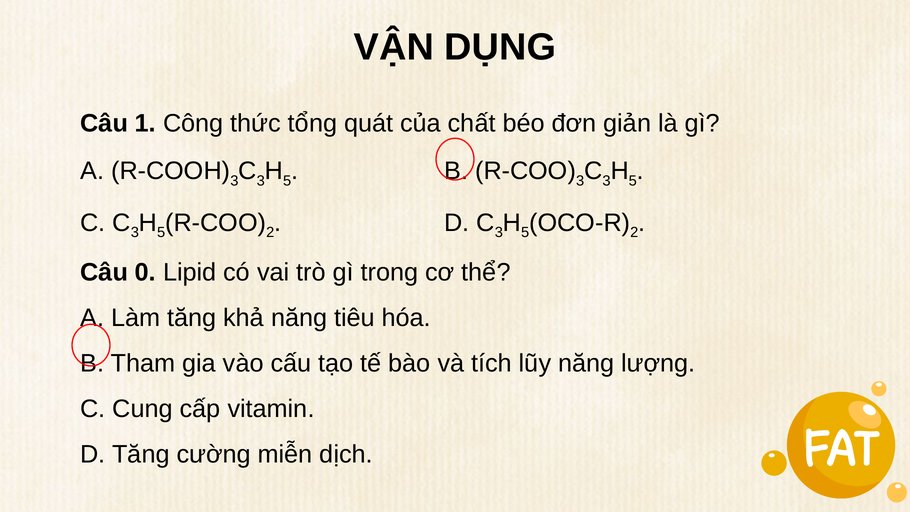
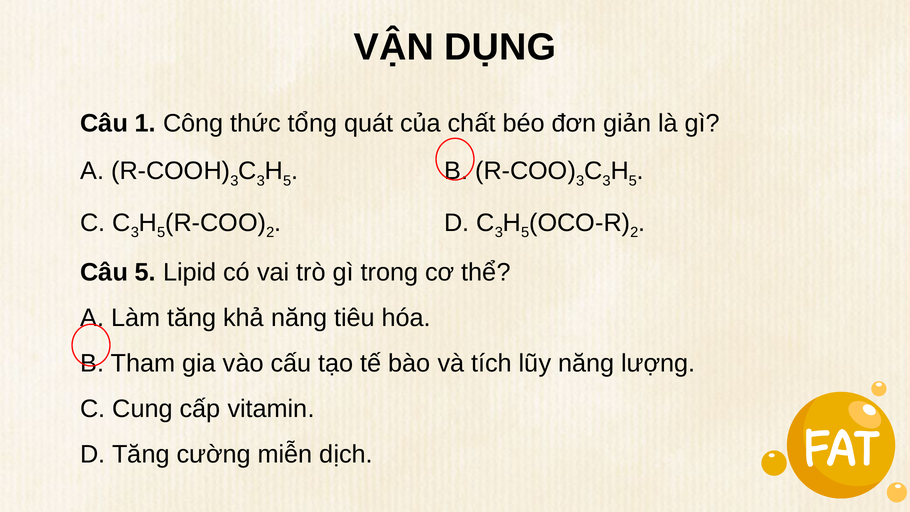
Câu 0: 0 -> 5
